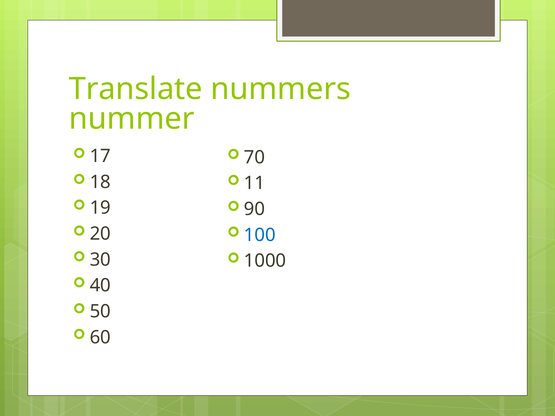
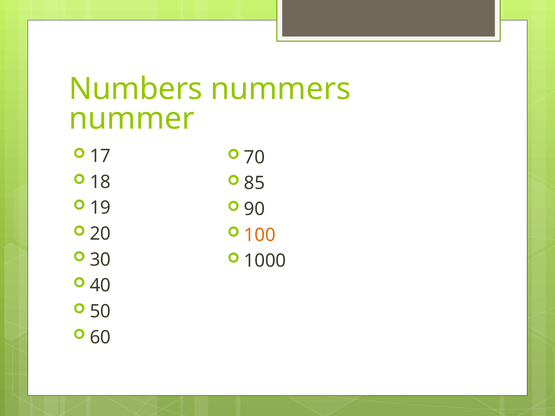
Translate: Translate -> Numbers
11: 11 -> 85
100 colour: blue -> orange
